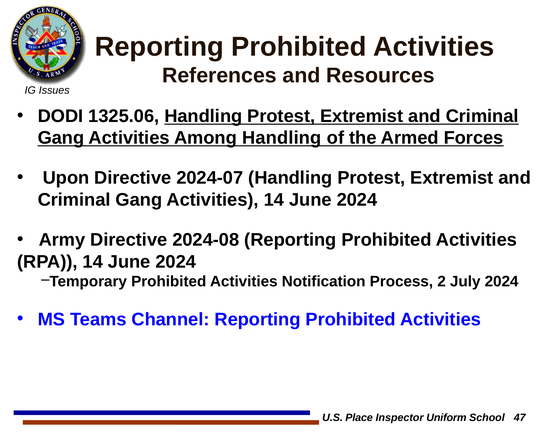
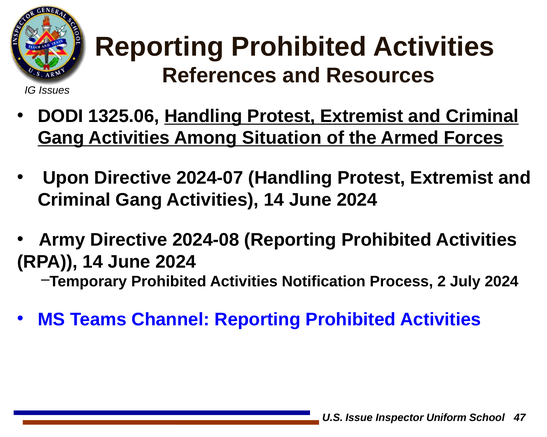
Among Handling: Handling -> Situation
Place: Place -> Issue
